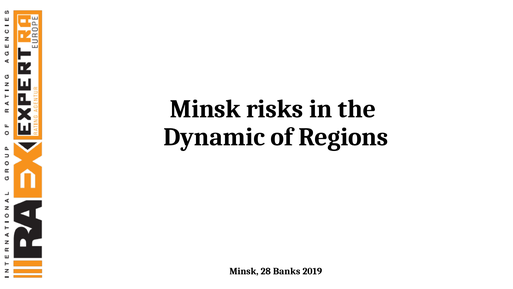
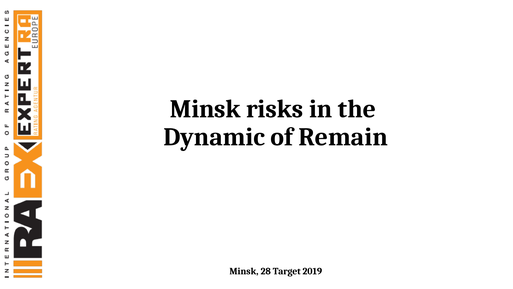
Regions: Regions -> Remain
Banks: Banks -> Target
